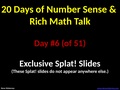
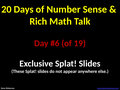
51: 51 -> 19
